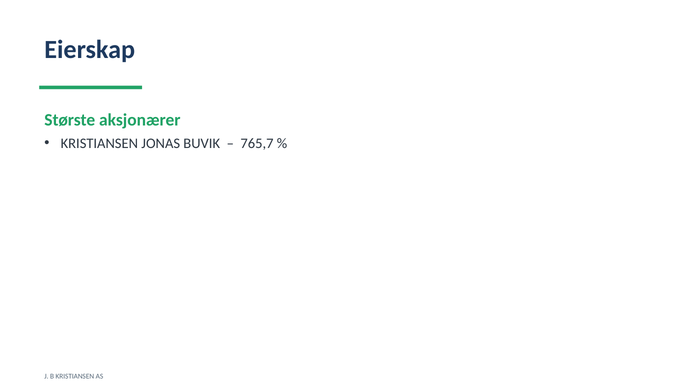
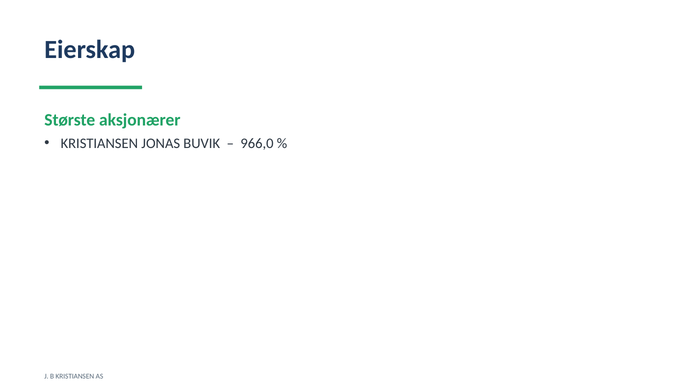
765,7: 765,7 -> 966,0
